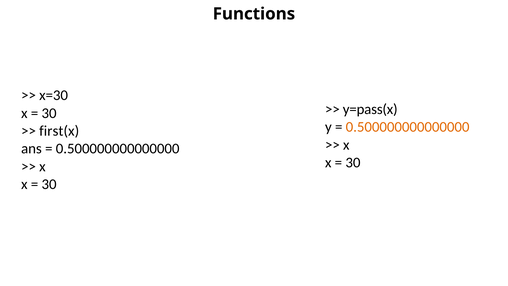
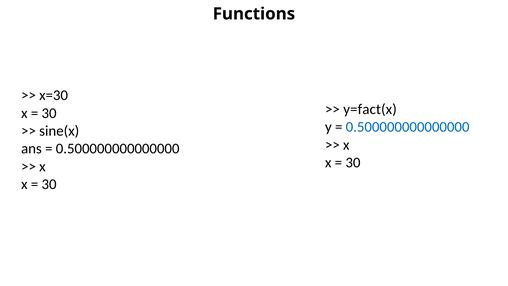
y=pass(x: y=pass(x -> y=fact(x
0.500000000000000 at (408, 127) colour: orange -> blue
first(x: first(x -> sine(x
